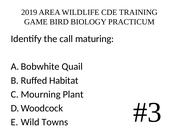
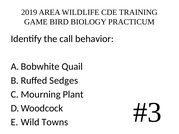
maturing: maturing -> behavior
Habitat: Habitat -> Sedges
